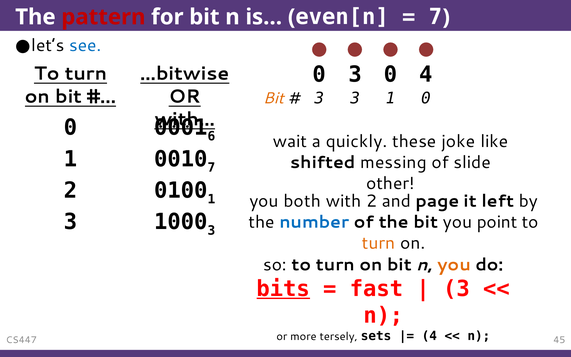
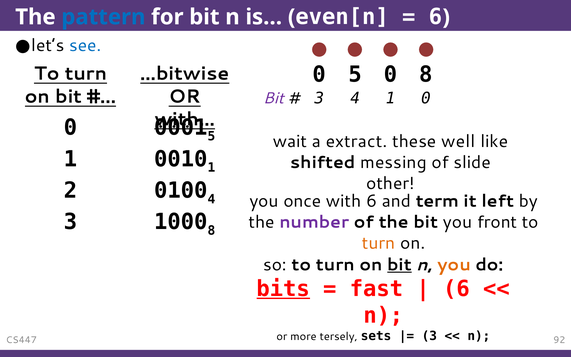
pattern colour: red -> blue
7 at (436, 17): 7 -> 6
0 3: 3 -> 5
0 4: 4 -> 8
3 3: 3 -> 4
Bit at (273, 98) colour: orange -> purple
6 at (211, 136): 6 -> 5
quickly: quickly -> extract
joke: joke -> well
7 at (211, 168): 7 -> 1
1 at (211, 199): 1 -> 4
both: both -> once
with 2: 2 -> 6
page: page -> term
3 at (211, 230): 3 -> 8
number colour: blue -> purple
point: point -> front
bit at (399, 265) underline: none -> present
3 at (457, 289): 3 -> 6
4 at (429, 336): 4 -> 3
45: 45 -> 92
